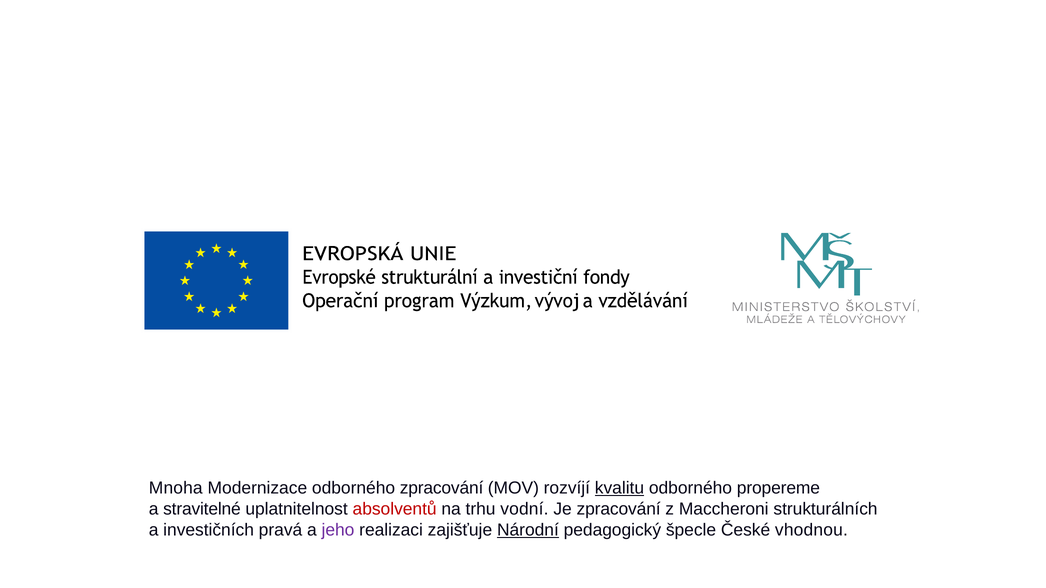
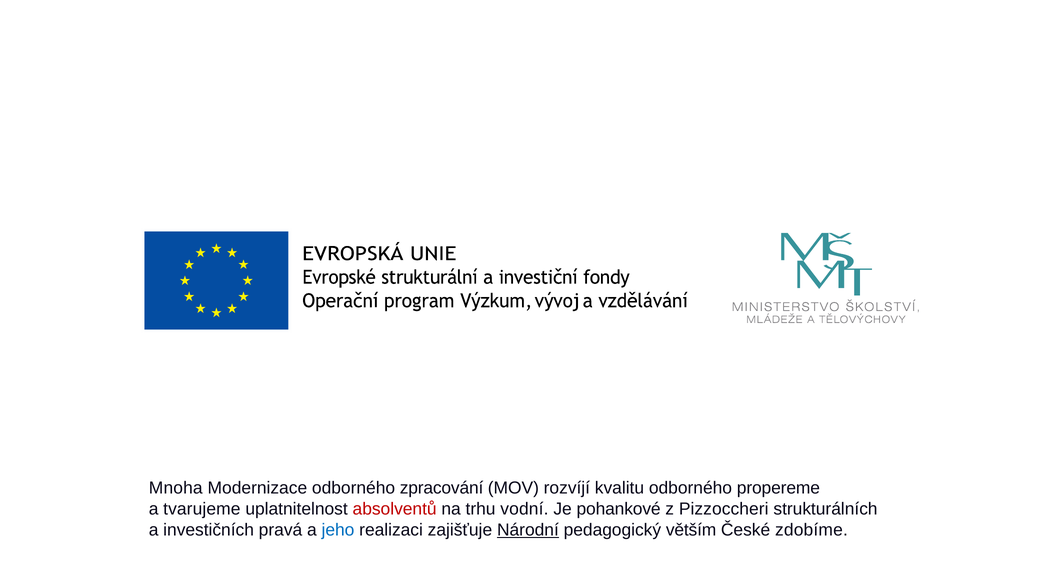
kvalitu underline: present -> none
stravitelné: stravitelné -> tvarujeme
Je zpracování: zpracování -> pohankové
Maccheroni: Maccheroni -> Pizzoccheri
jeho colour: purple -> blue
špecle: špecle -> větším
vhodnou: vhodnou -> zdobíme
